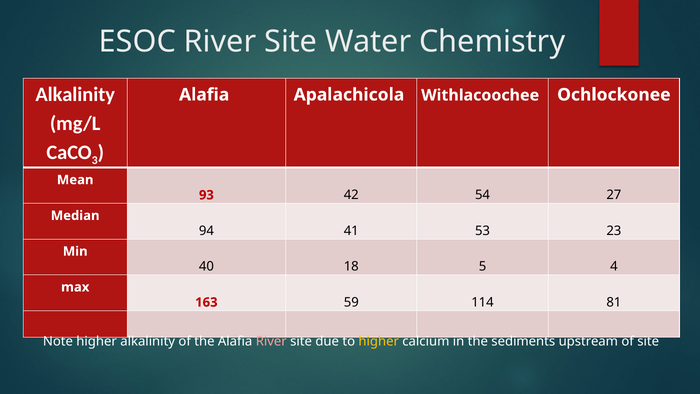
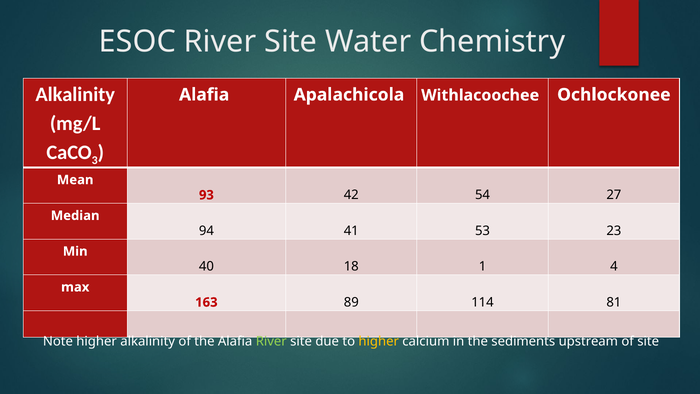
5: 5 -> 1
59: 59 -> 89
River at (271, 341) colour: pink -> light green
